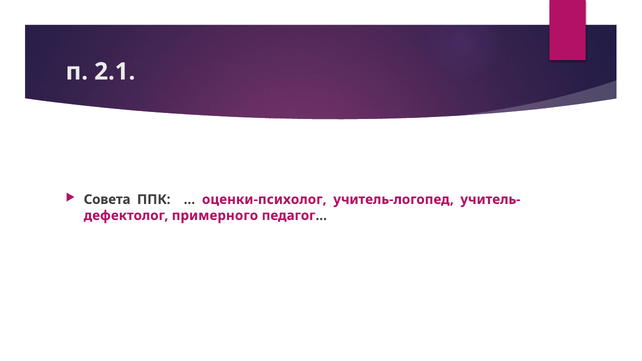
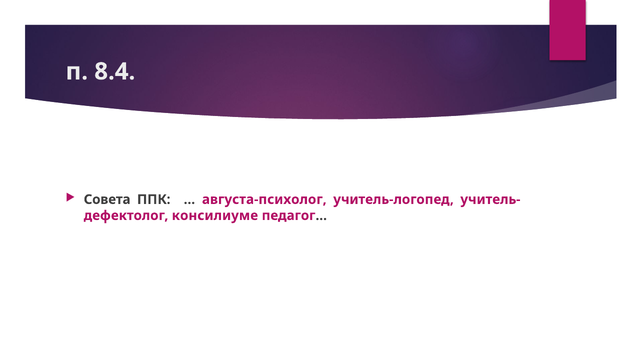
2.1: 2.1 -> 8.4
оценки-психолог: оценки-психолог -> августа-психолог
примерного: примерного -> консилиуме
